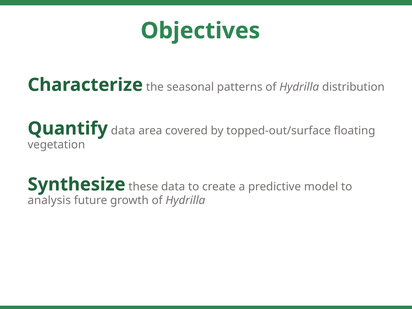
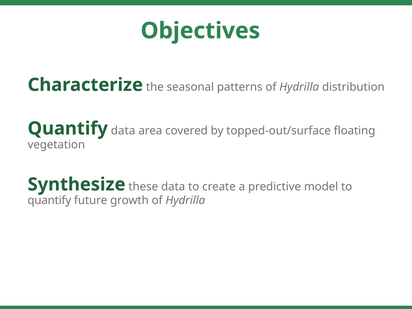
analysis at (49, 201): analysis -> quantify
